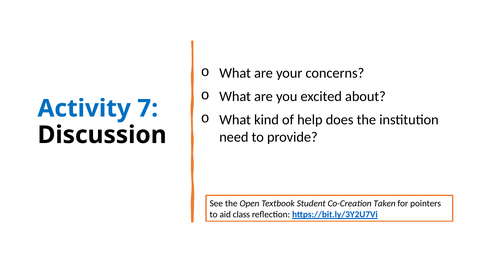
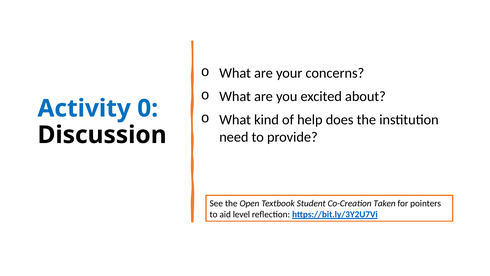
7: 7 -> 0
class: class -> level
